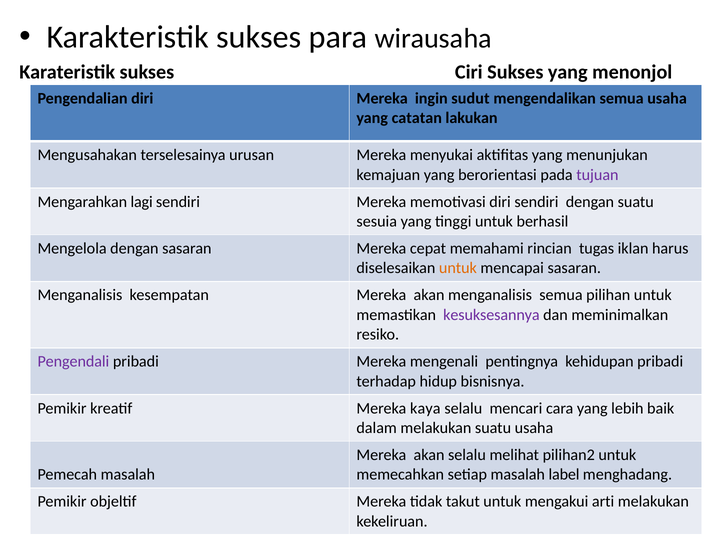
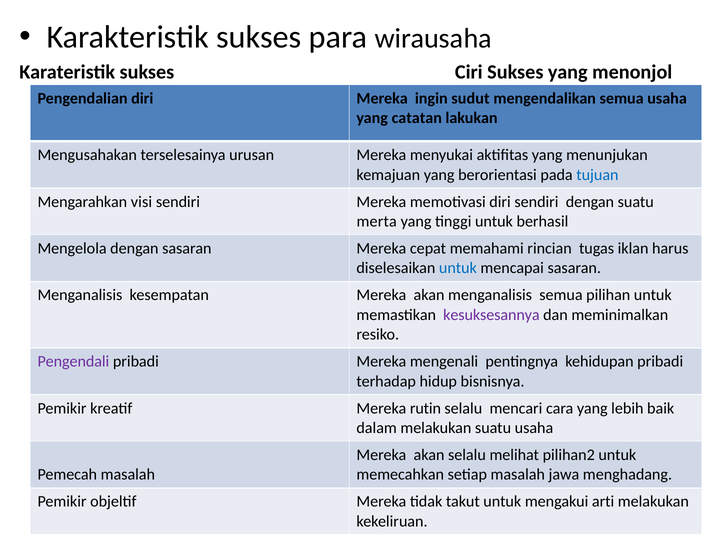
tujuan colour: purple -> blue
lagi: lagi -> visi
sesuia: sesuia -> merta
untuk at (458, 268) colour: orange -> blue
kaya: kaya -> rutin
label: label -> jawa
